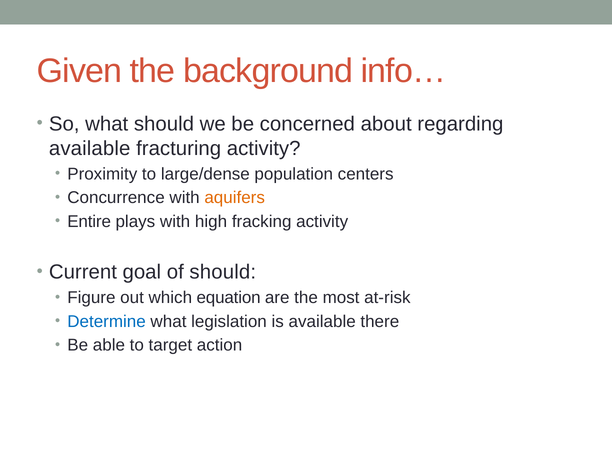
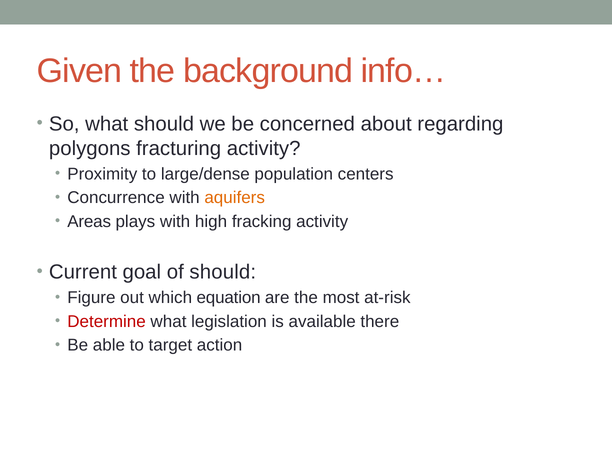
available at (90, 148): available -> polygons
Entire: Entire -> Areas
Determine colour: blue -> red
